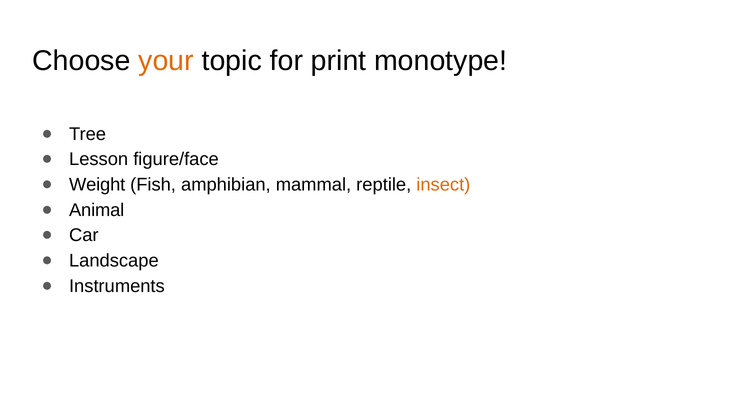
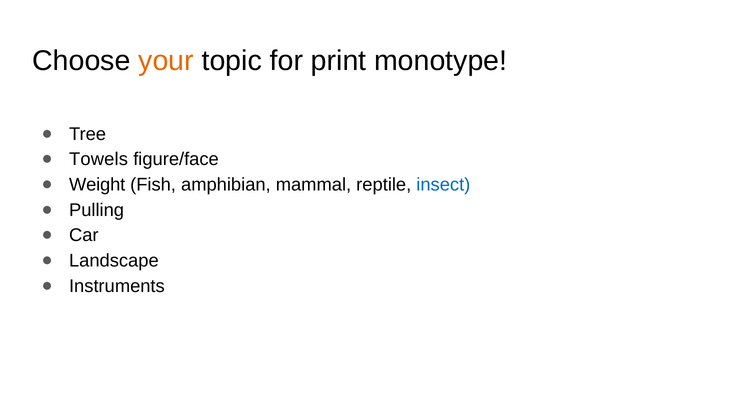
Lesson: Lesson -> Towels
insect colour: orange -> blue
Animal: Animal -> Pulling
